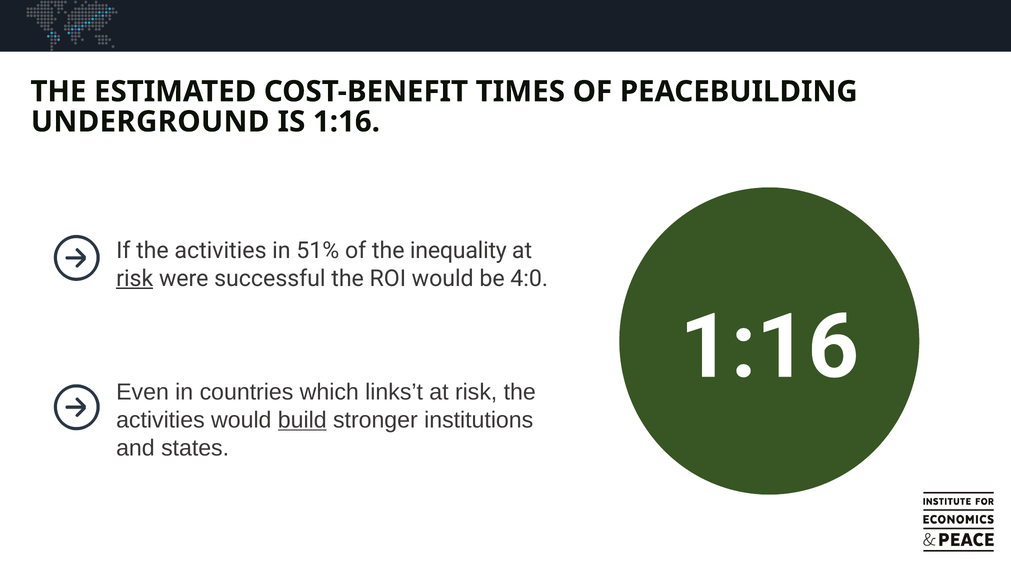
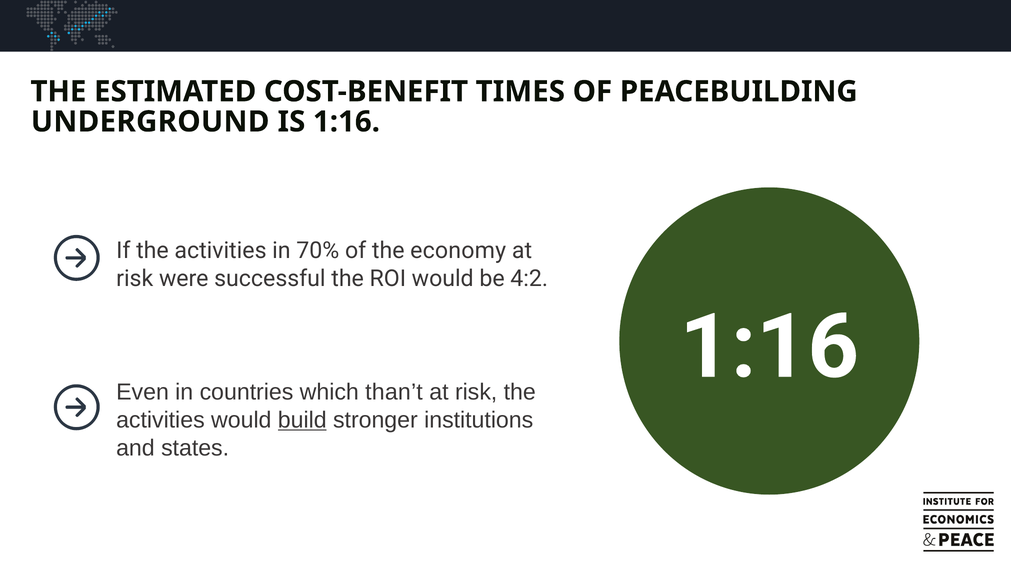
51%: 51% -> 70%
inequality: inequality -> economy
risk at (135, 278) underline: present -> none
4:0: 4:0 -> 4:2
links’t: links’t -> than’t
